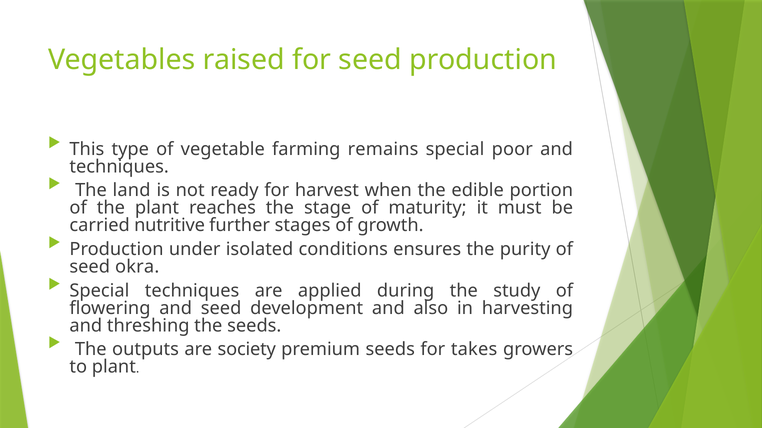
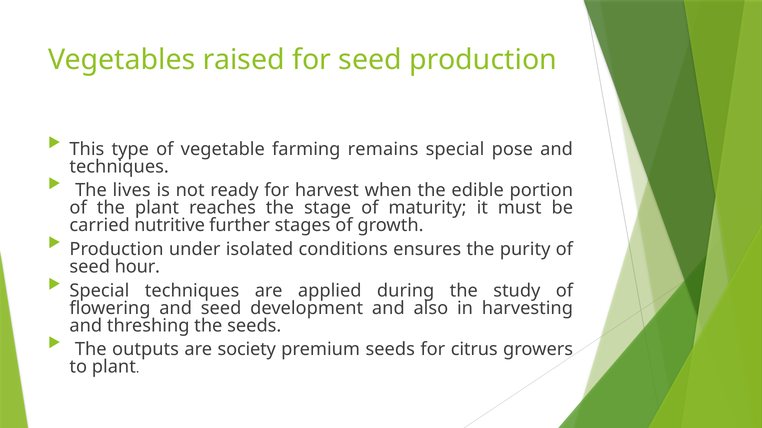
poor: poor -> pose
land: land -> lives
okra: okra -> hour
takes: takes -> citrus
